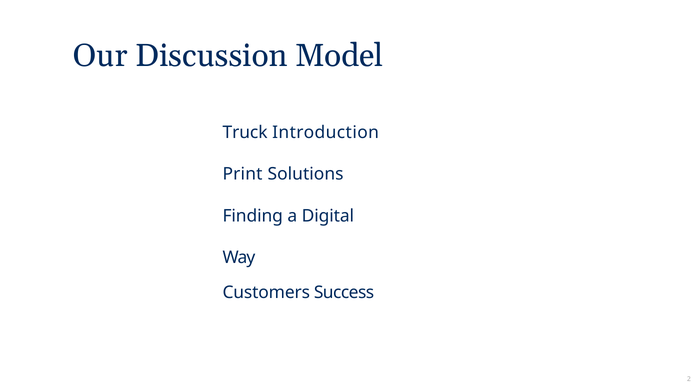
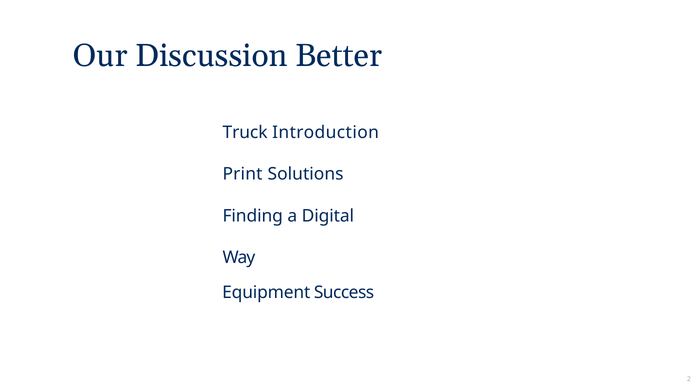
Model: Model -> Better
Customers: Customers -> Equipment
